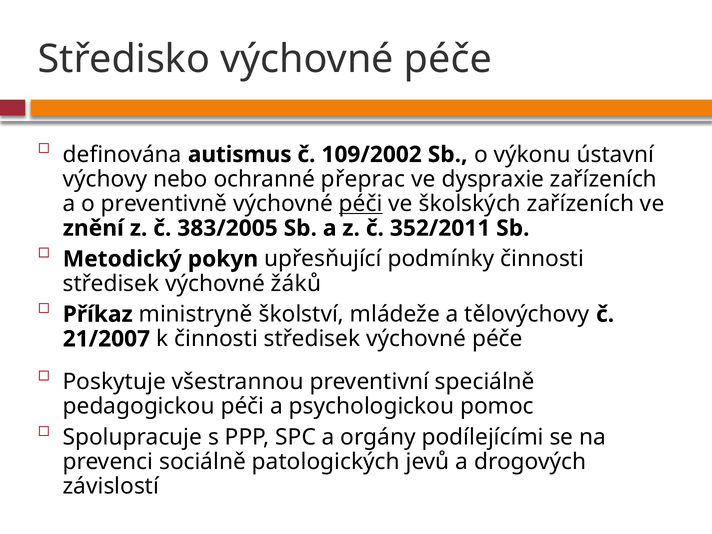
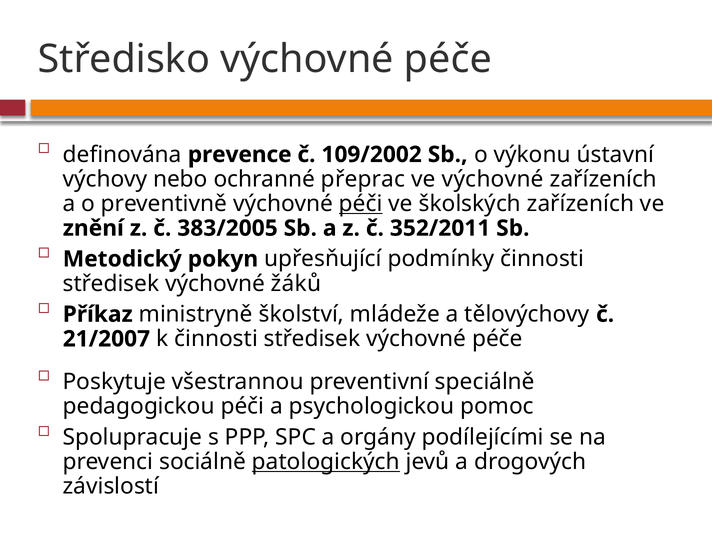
autismus: autismus -> prevence
ve dyspraxie: dyspraxie -> výchovné
patologických underline: none -> present
